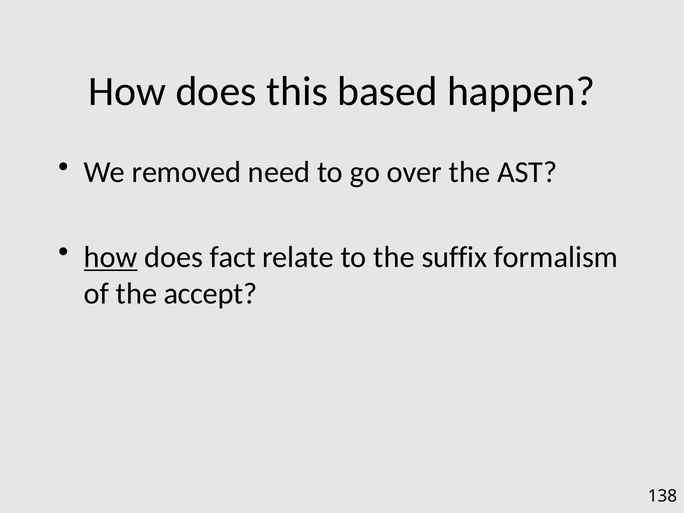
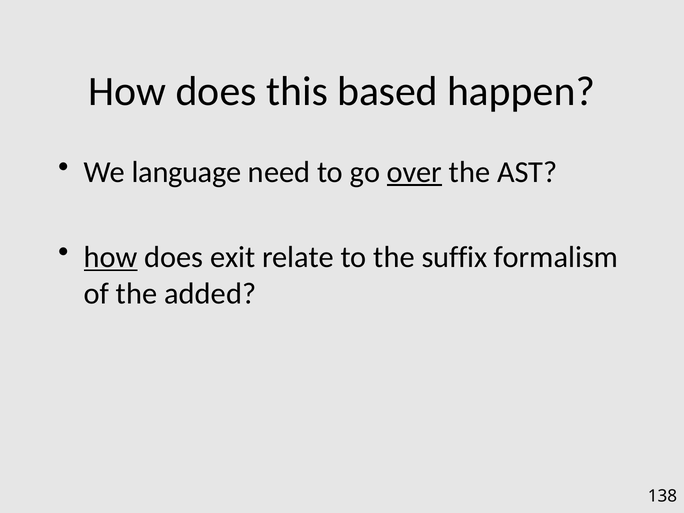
removed: removed -> language
over underline: none -> present
fact: fact -> exit
accept: accept -> added
